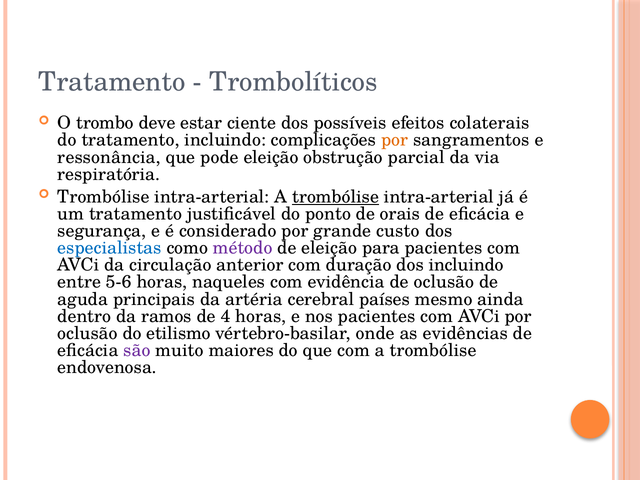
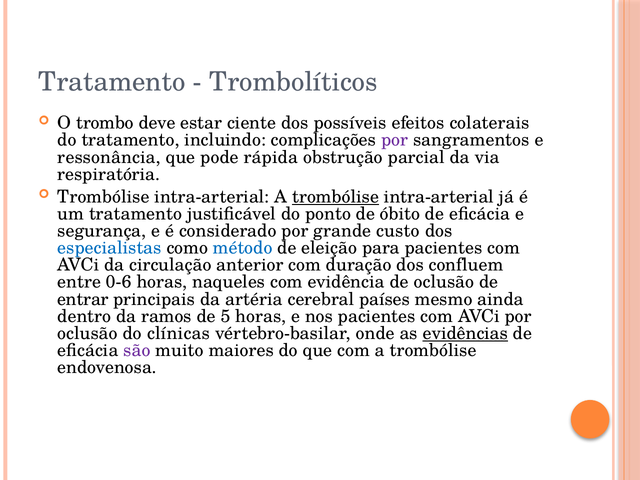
por at (395, 140) colour: orange -> purple
pode eleição: eleição -> rápida
orais: orais -> óbito
método colour: purple -> blue
dos incluindo: incluindo -> confluem
5-6: 5-6 -> 0-6
aguda: aguda -> entrar
4: 4 -> 5
etilismo: etilismo -> clínicas
evidências underline: none -> present
